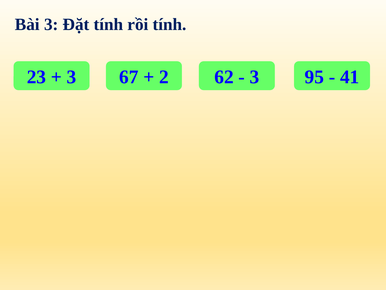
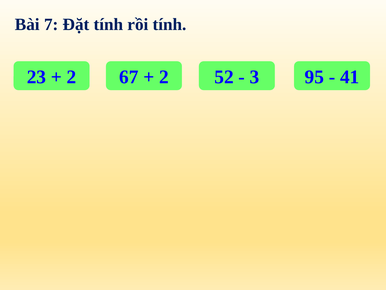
Bài 3: 3 -> 7
3 at (71, 77): 3 -> 2
62: 62 -> 52
